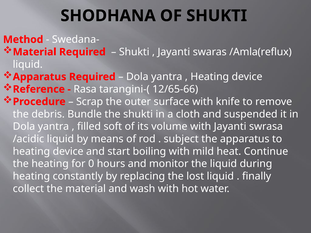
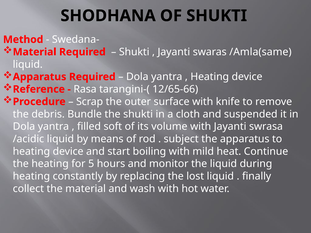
/Amla(reflux: /Amla(reflux -> /Amla(same
0: 0 -> 5
